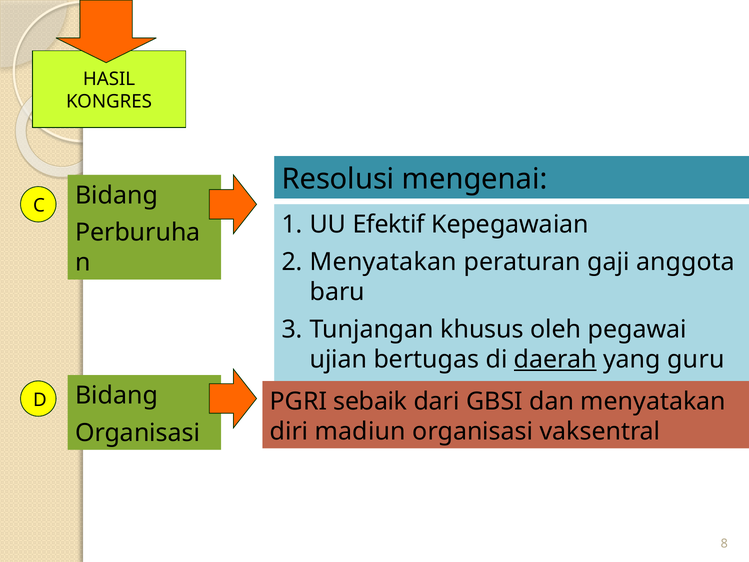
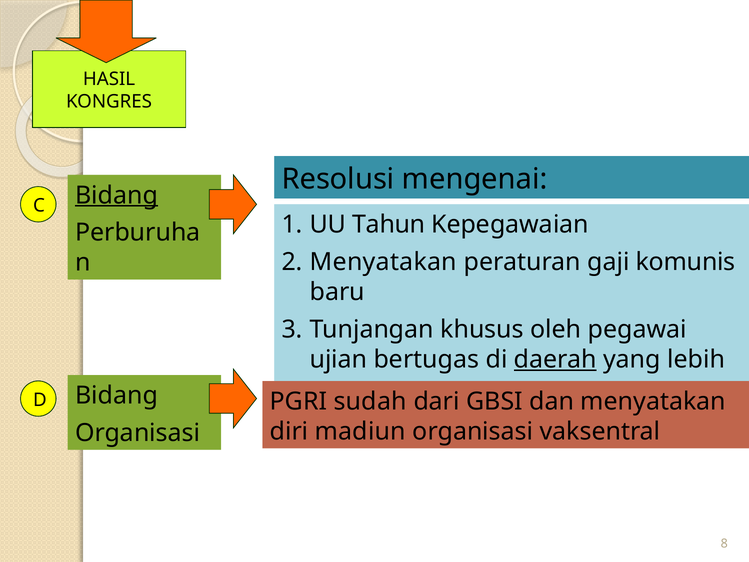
Bidang at (116, 195) underline: none -> present
Efektif: Efektif -> Tahun
anggota: anggota -> komunis
guru: guru -> lebih
sebaik: sebaik -> sudah
